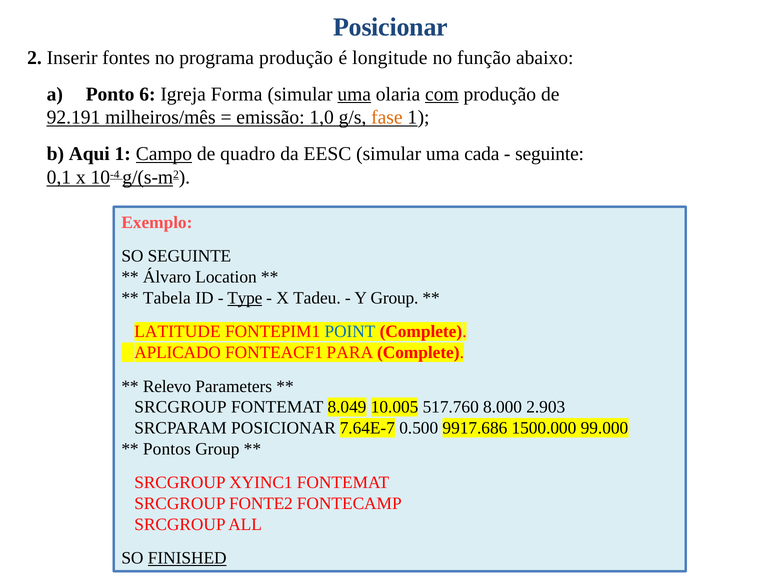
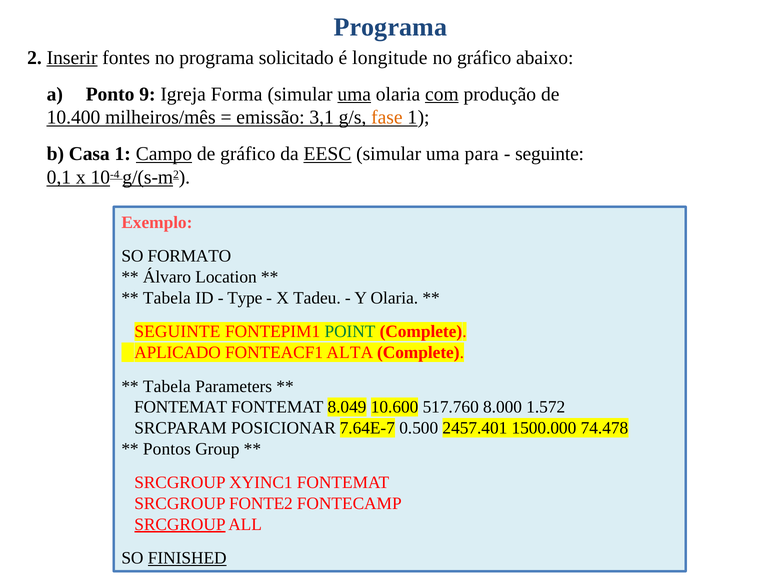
Posicionar at (391, 27): Posicionar -> Programa
Inserir underline: none -> present
programa produção: produção -> solicitado
no função: função -> gráfico
6: 6 -> 9
92.191: 92.191 -> 10.400
1,0: 1,0 -> 3,1
Aqui: Aqui -> Casa
de quadro: quadro -> gráfico
EESC underline: none -> present
cada: cada -> para
SO SEGUINTE: SEGUINTE -> FORMATO
Type underline: present -> none
Y Group: Group -> Olaria
LATITUDE at (177, 332): LATITUDE -> SEGUINTE
POINT colour: blue -> green
PARA: PARA -> ALTA
Relevo at (167, 386): Relevo -> Tabela
SRCGROUP at (180, 407): SRCGROUP -> FONTEMAT
10.005: 10.005 -> 10.600
2.903: 2.903 -> 1.572
9917.686: 9917.686 -> 2457.401
99.000: 99.000 -> 74.478
SRCGROUP at (180, 524) underline: none -> present
